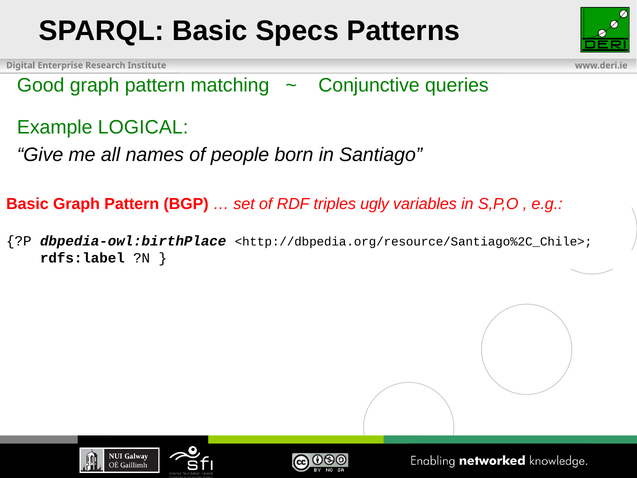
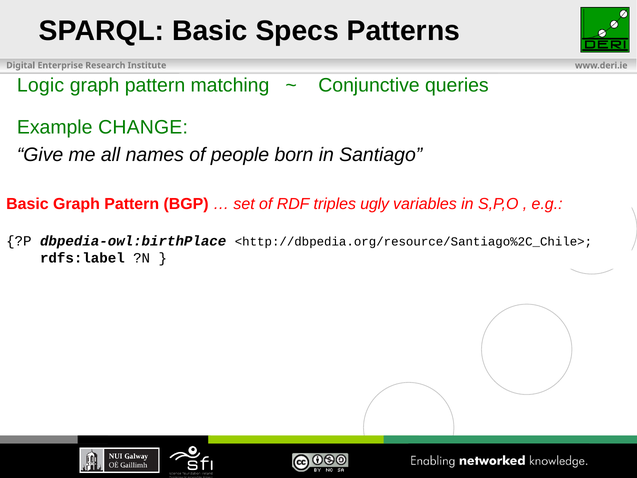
Good: Good -> Logic
LOGICAL: LOGICAL -> CHANGE
